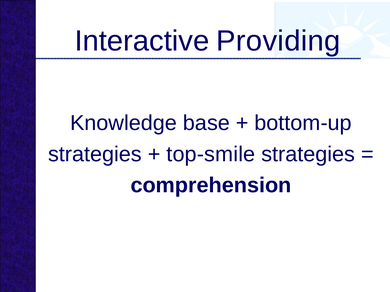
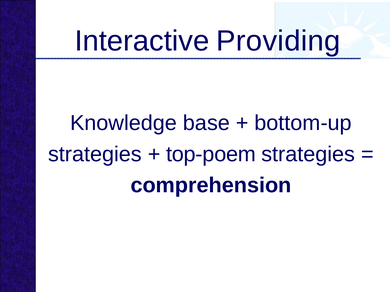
top-smile: top-smile -> top-poem
